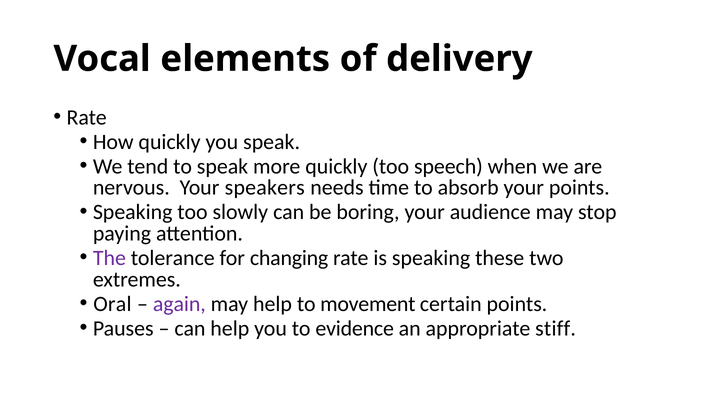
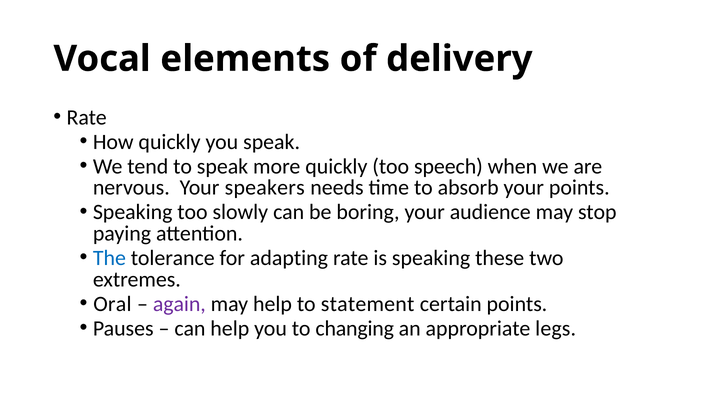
The colour: purple -> blue
changing: changing -> adapting
movement: movement -> statement
evidence: evidence -> changing
stiff: stiff -> legs
